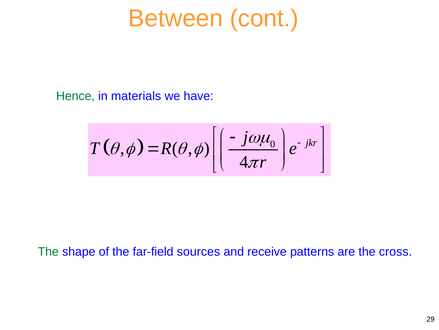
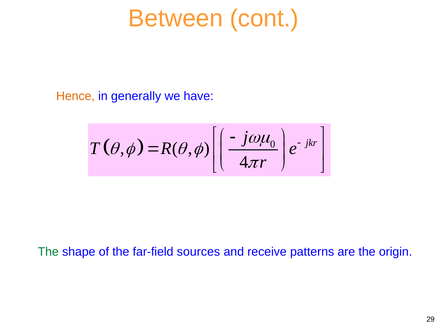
Hence colour: green -> orange
materials: materials -> generally
cross: cross -> origin
